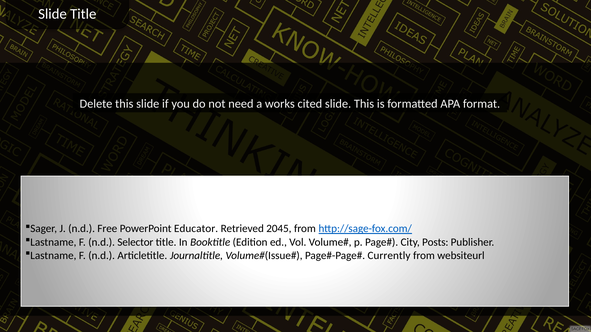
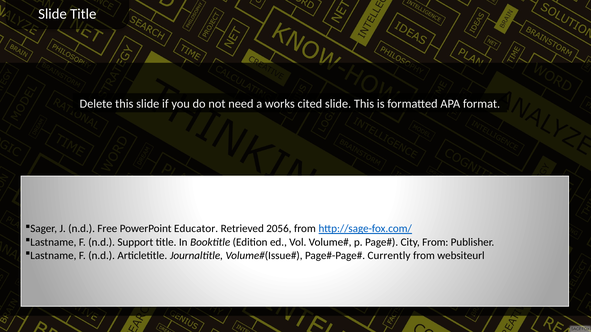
2045: 2045 -> 2056
Selector: Selector -> Support
City Posts: Posts -> From
